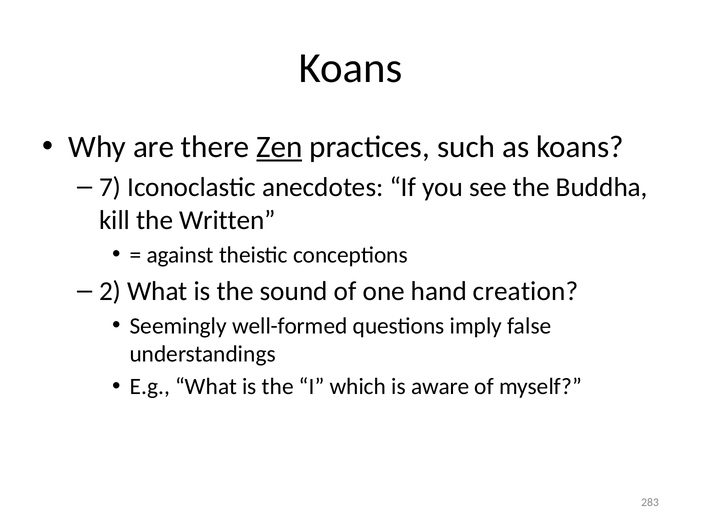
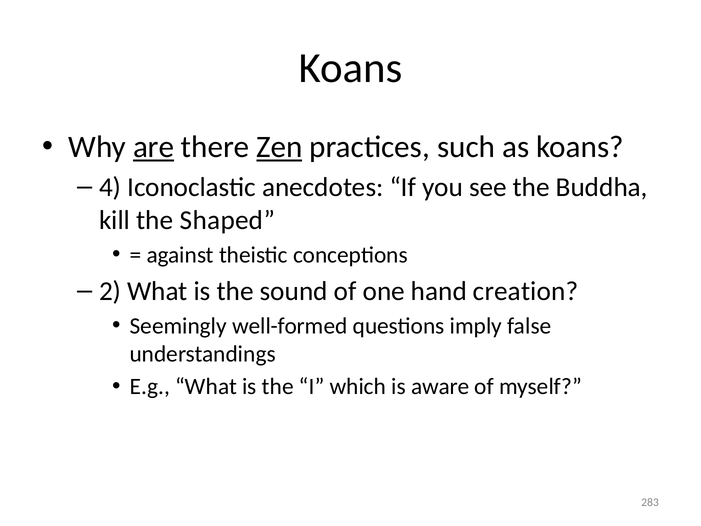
are underline: none -> present
7: 7 -> 4
Written: Written -> Shaped
